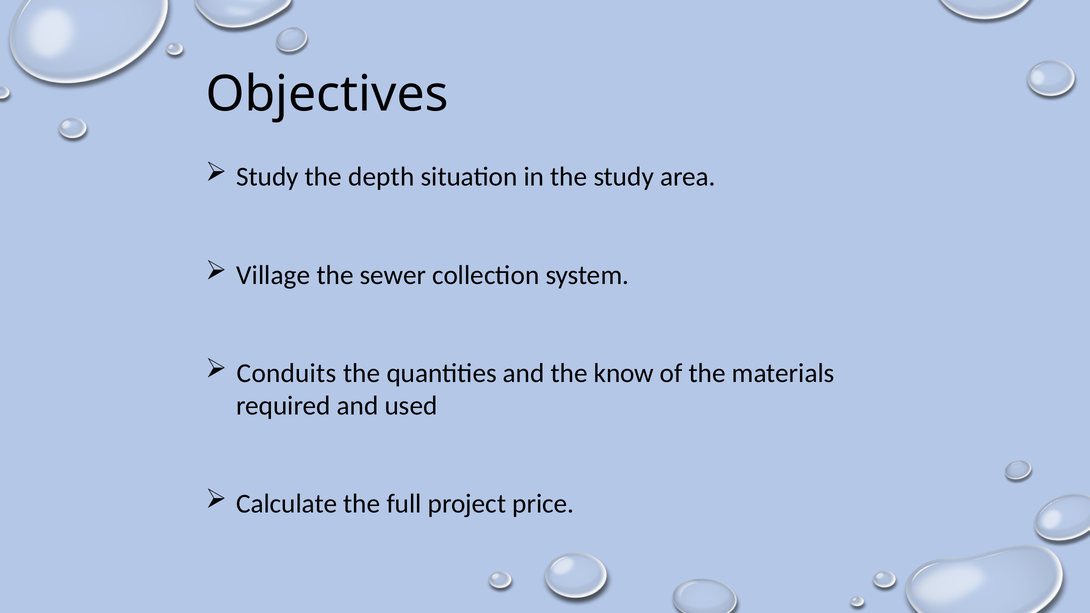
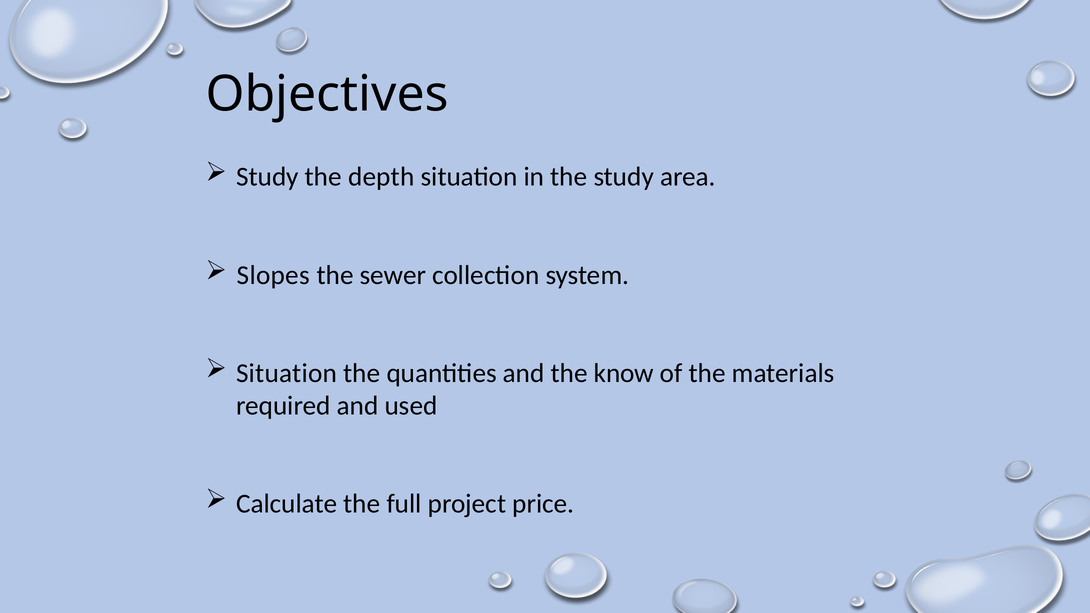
Village: Village -> Slopes
Conduits at (287, 373): Conduits -> Situation
